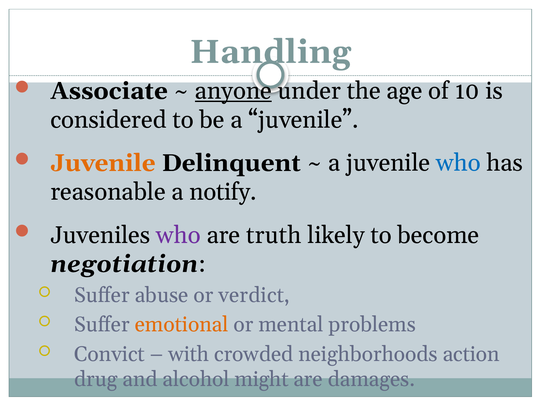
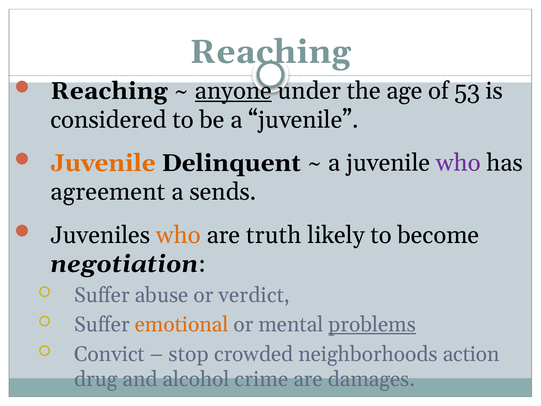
Handling at (270, 52): Handling -> Reaching
Associate at (109, 91): Associate -> Reaching
10: 10 -> 53
who at (458, 163) colour: blue -> purple
reasonable: reasonable -> agreement
notify: notify -> sends
who at (178, 235) colour: purple -> orange
problems underline: none -> present
with: with -> stop
might: might -> crime
